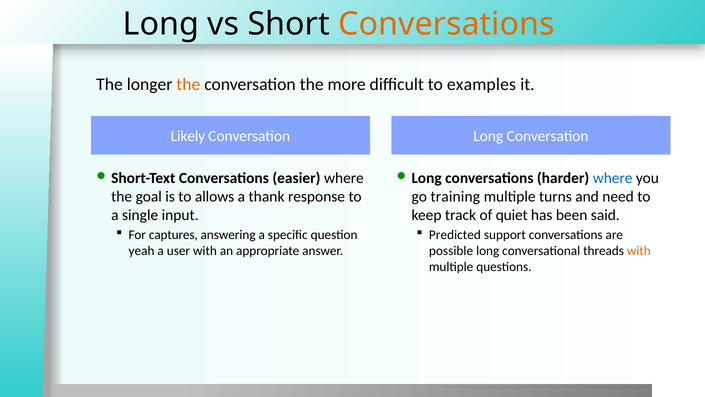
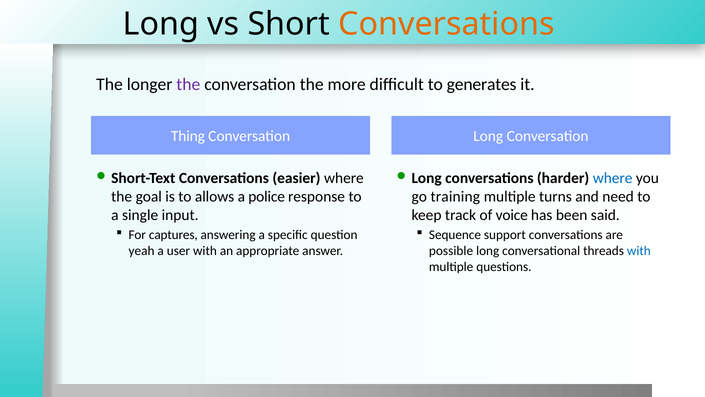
the at (188, 84) colour: orange -> purple
examples: examples -> generates
Likely: Likely -> Thing
thank: thank -> police
quiet: quiet -> voice
Predicted: Predicted -> Sequence
with at (639, 251) colour: orange -> blue
